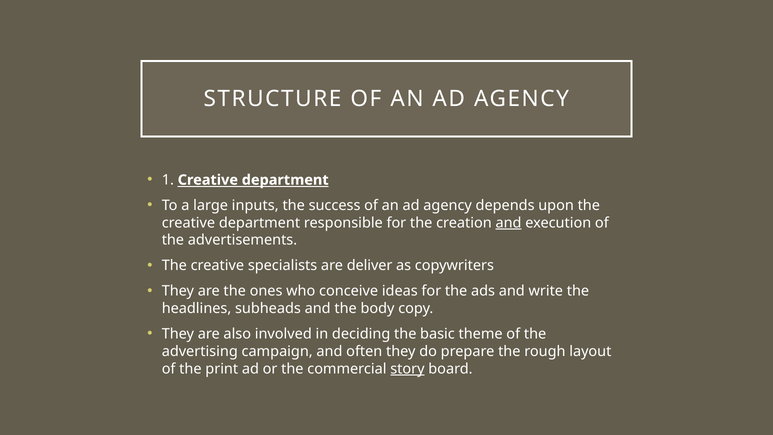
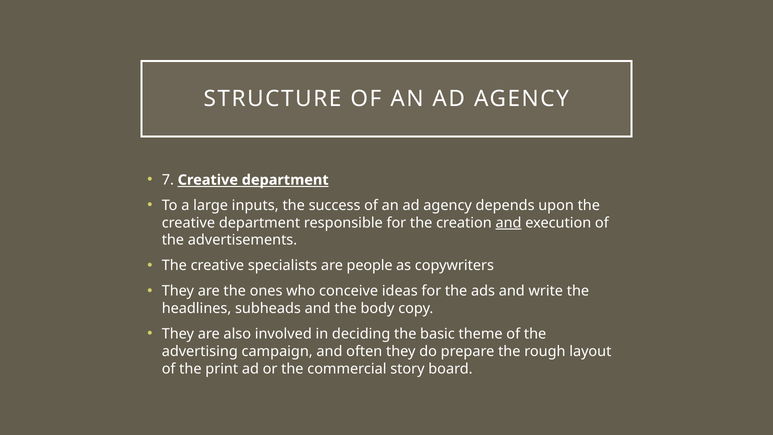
1: 1 -> 7
deliver: deliver -> people
story underline: present -> none
